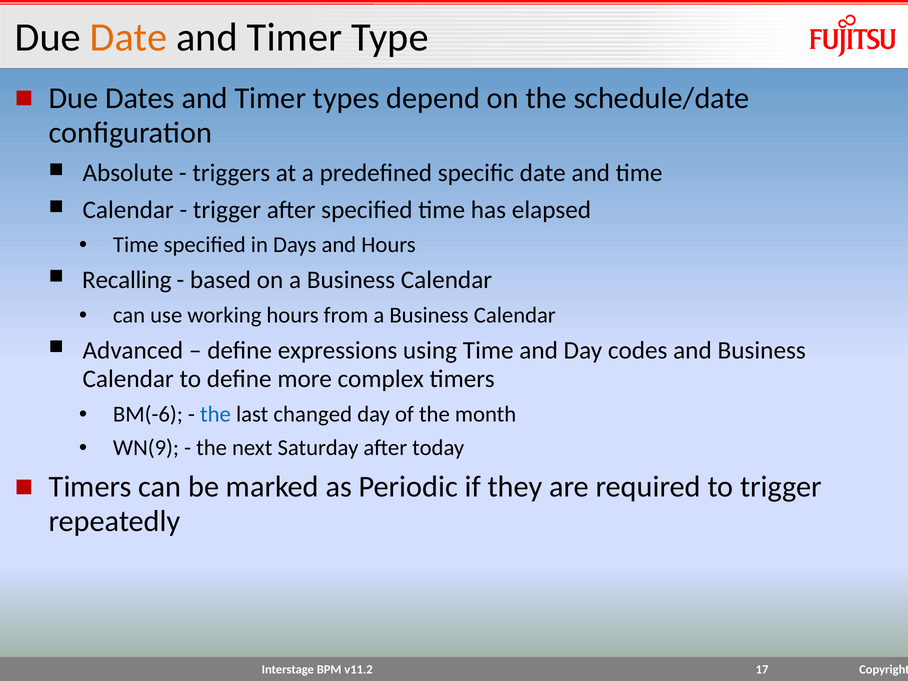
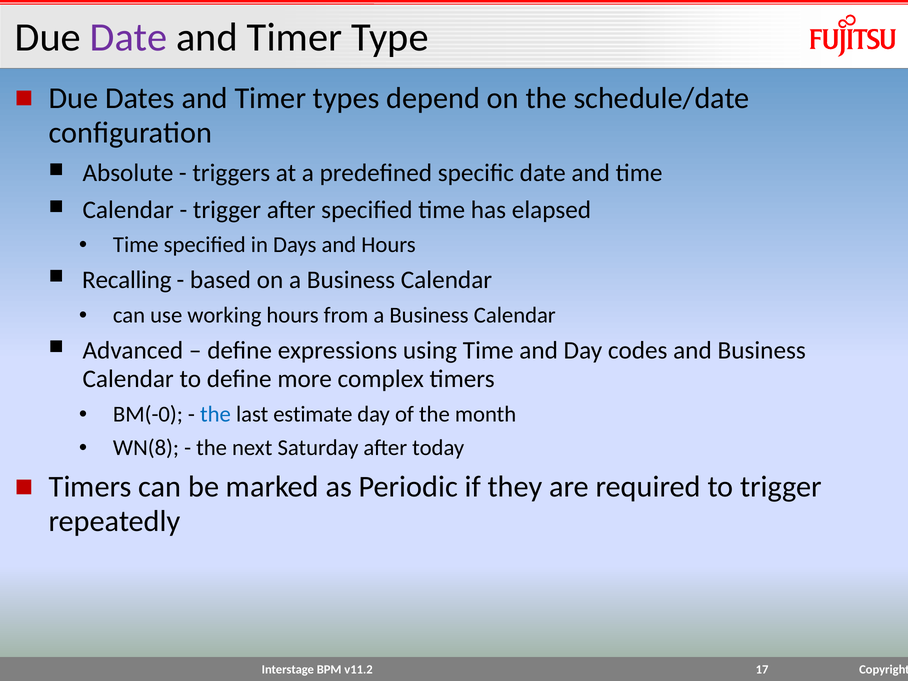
Date at (129, 37) colour: orange -> purple
BM(-6: BM(-6 -> BM(-0
changed: changed -> estimate
WN(9: WN(9 -> WN(8
